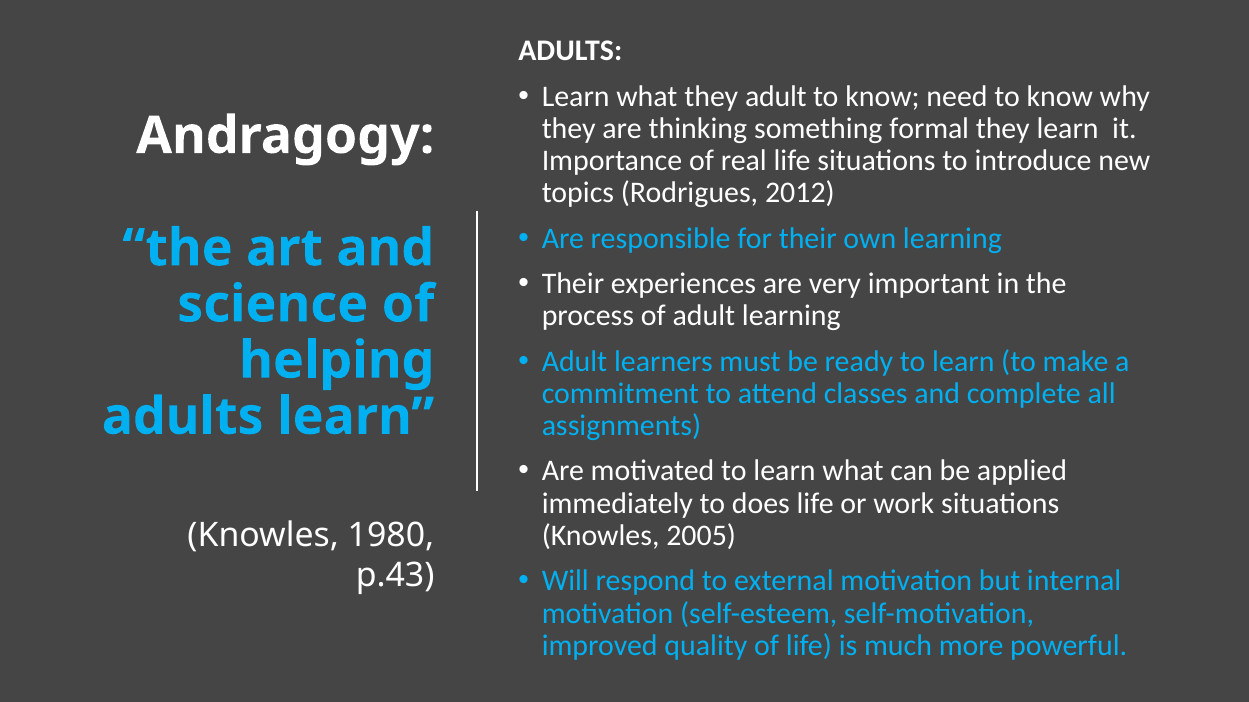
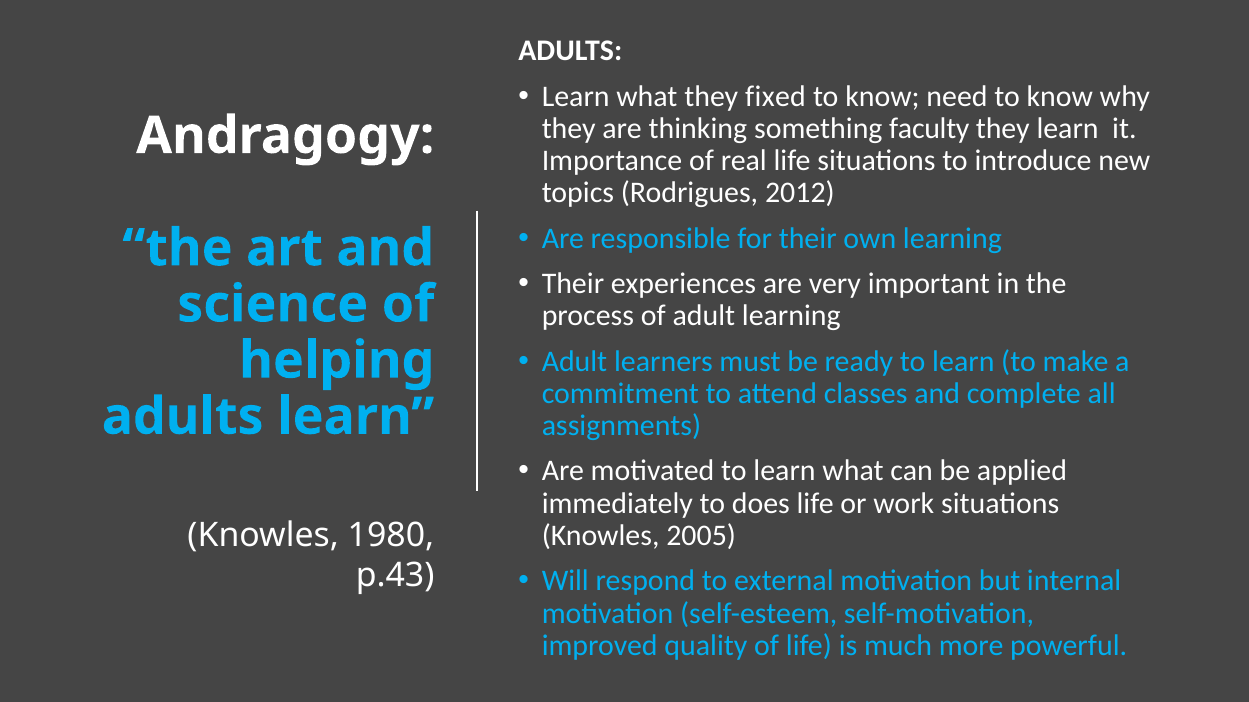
they adult: adult -> fixed
formal: formal -> faculty
